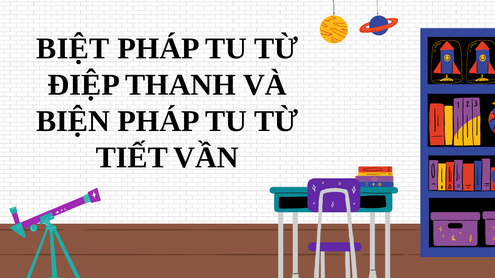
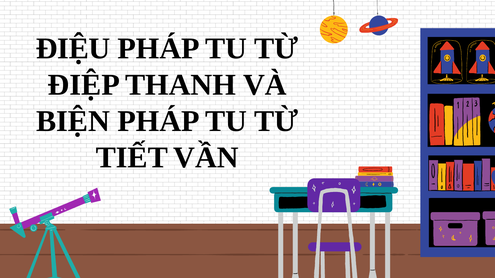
BIỆT: BIỆT -> ĐIỆU
